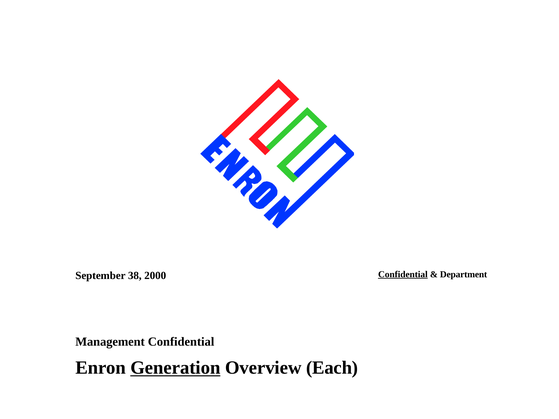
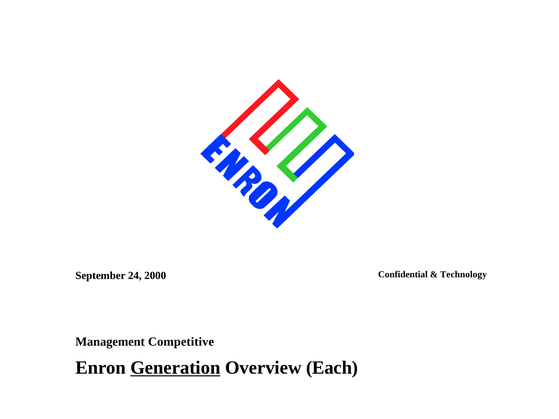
38: 38 -> 24
Confidential at (403, 275) underline: present -> none
Department: Department -> Technology
Management Confidential: Confidential -> Competitive
